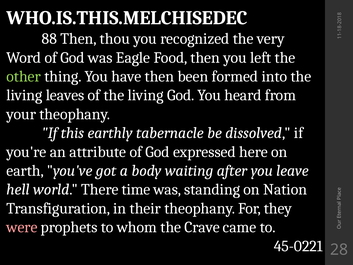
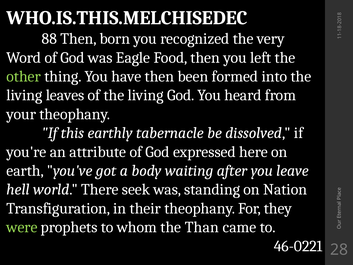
thou: thou -> born
time: time -> seek
were colour: pink -> light green
Crave: Crave -> Than
45-0221: 45-0221 -> 46-0221
